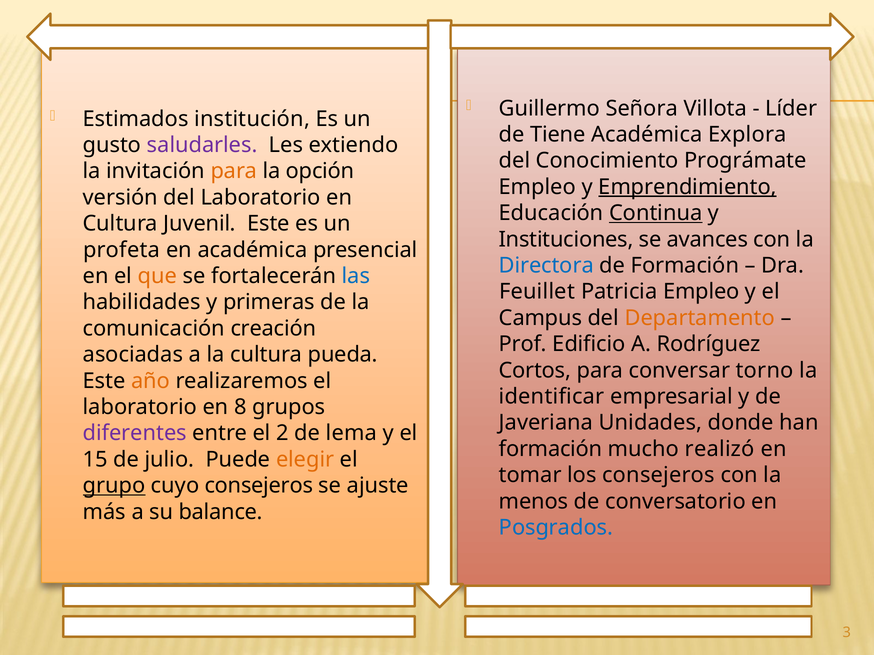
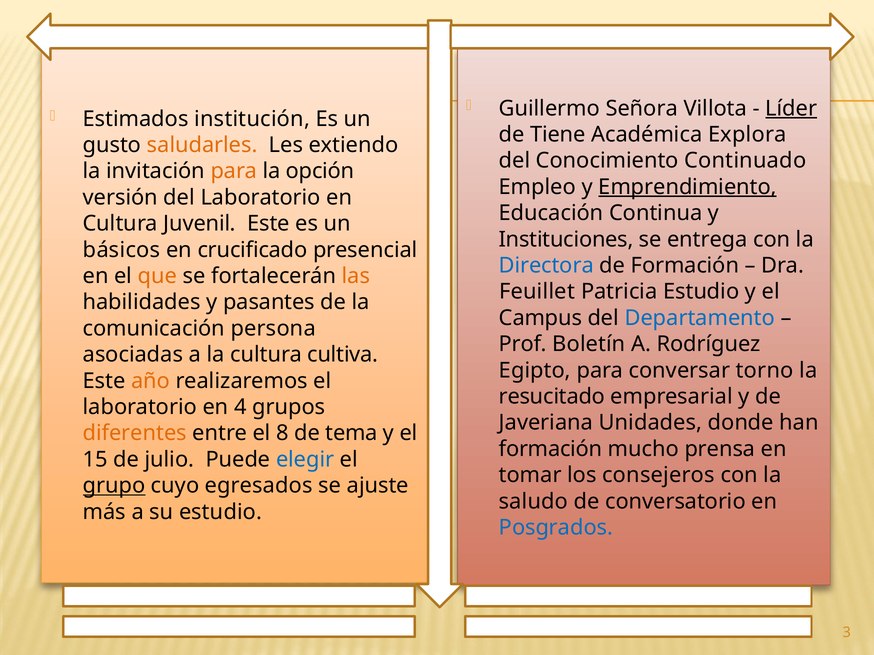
Líder underline: none -> present
saludarles colour: purple -> orange
Prográmate: Prográmate -> Continuado
Continua underline: present -> none
avances: avances -> entrega
profeta: profeta -> básicos
en académica: académica -> crucificado
las colour: blue -> orange
Patricia Empleo: Empleo -> Estudio
primeras: primeras -> pasantes
Departamento colour: orange -> blue
creación: creación -> persona
Edificio: Edificio -> Boletín
pueda: pueda -> cultiva
Cortos: Cortos -> Egipto
identificar: identificar -> resucitado
8: 8 -> 4
diferentes colour: purple -> orange
2: 2 -> 8
lema: lema -> tema
realizó: realizó -> prensa
elegir colour: orange -> blue
cuyo consejeros: consejeros -> egresados
menos: menos -> saludo
su balance: balance -> estudio
